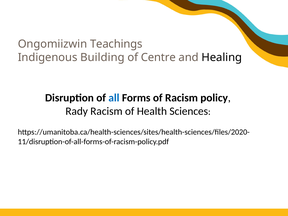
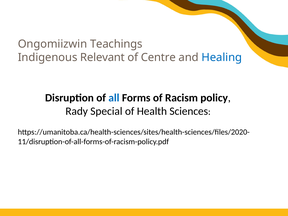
Building: Building -> Relevant
Healing colour: black -> blue
Rady Racism: Racism -> Special
